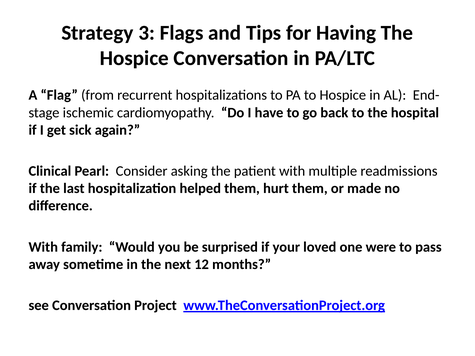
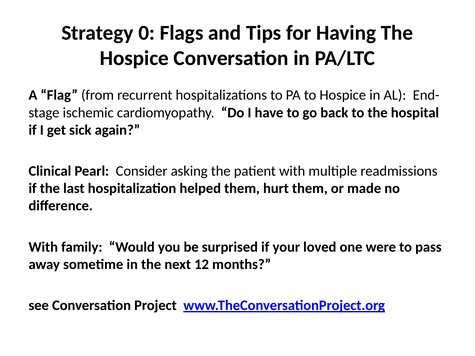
3: 3 -> 0
